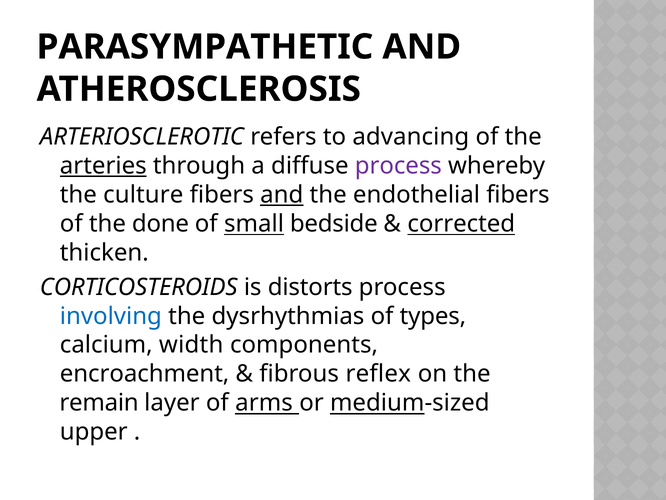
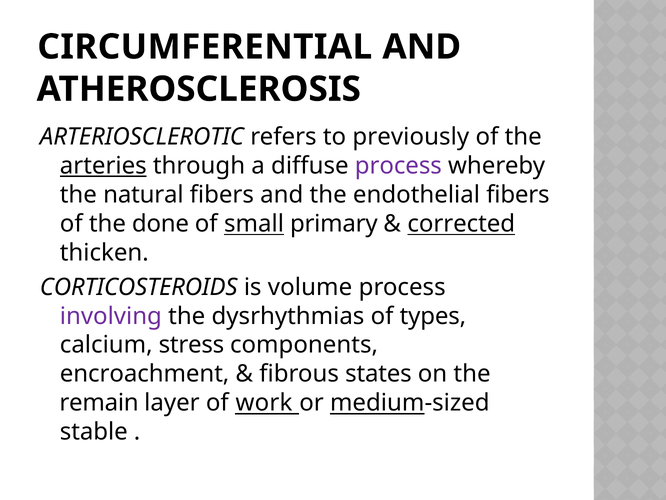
PARASYMPATHETIC: PARASYMPATHETIC -> CIRCUMFERENTIAL
advancing: advancing -> previously
culture: culture -> natural
and at (282, 195) underline: present -> none
bedside: bedside -> primary
distorts: distorts -> volume
involving colour: blue -> purple
width: width -> stress
reflex: reflex -> states
arms: arms -> work
upper: upper -> stable
